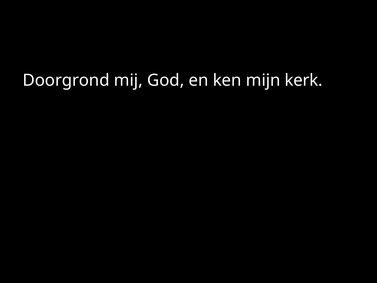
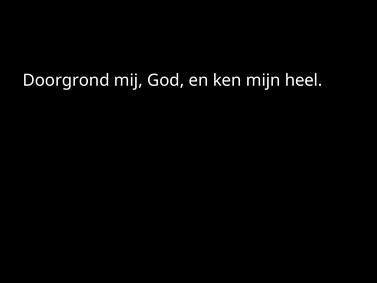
kerk: kerk -> heel
